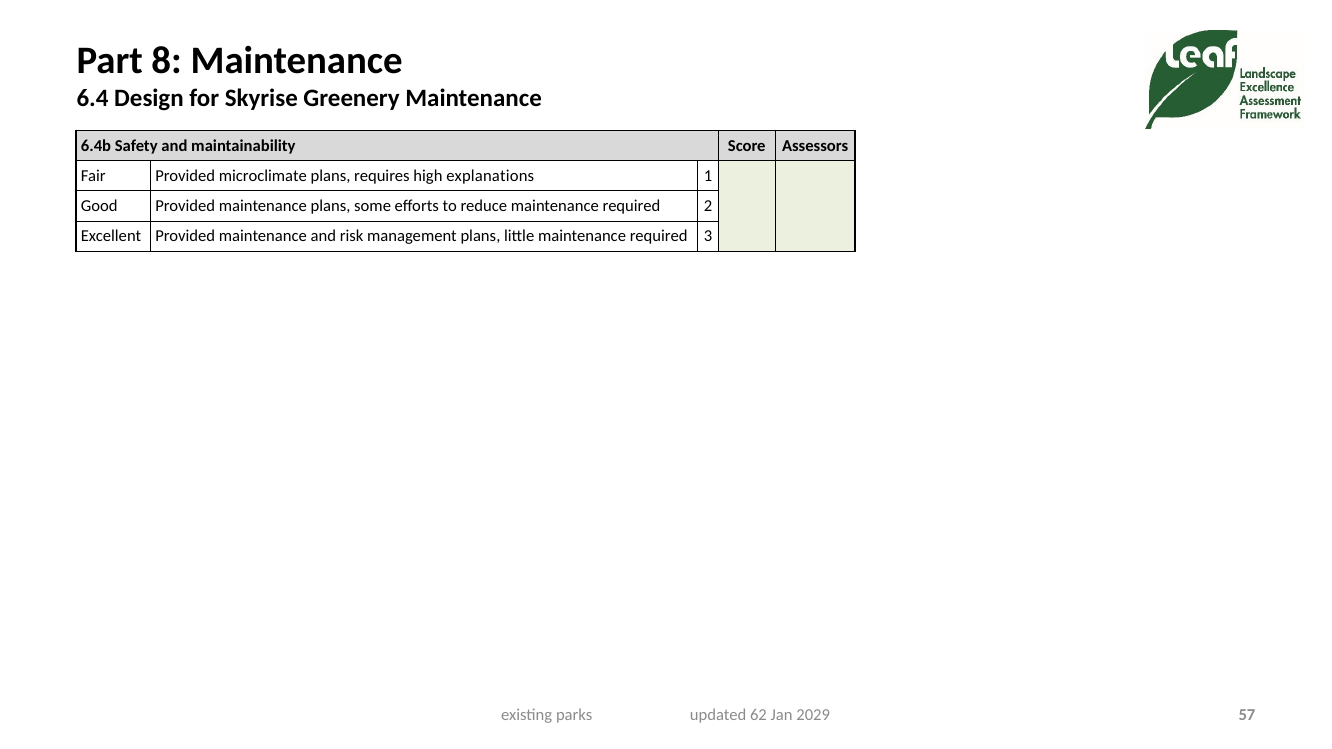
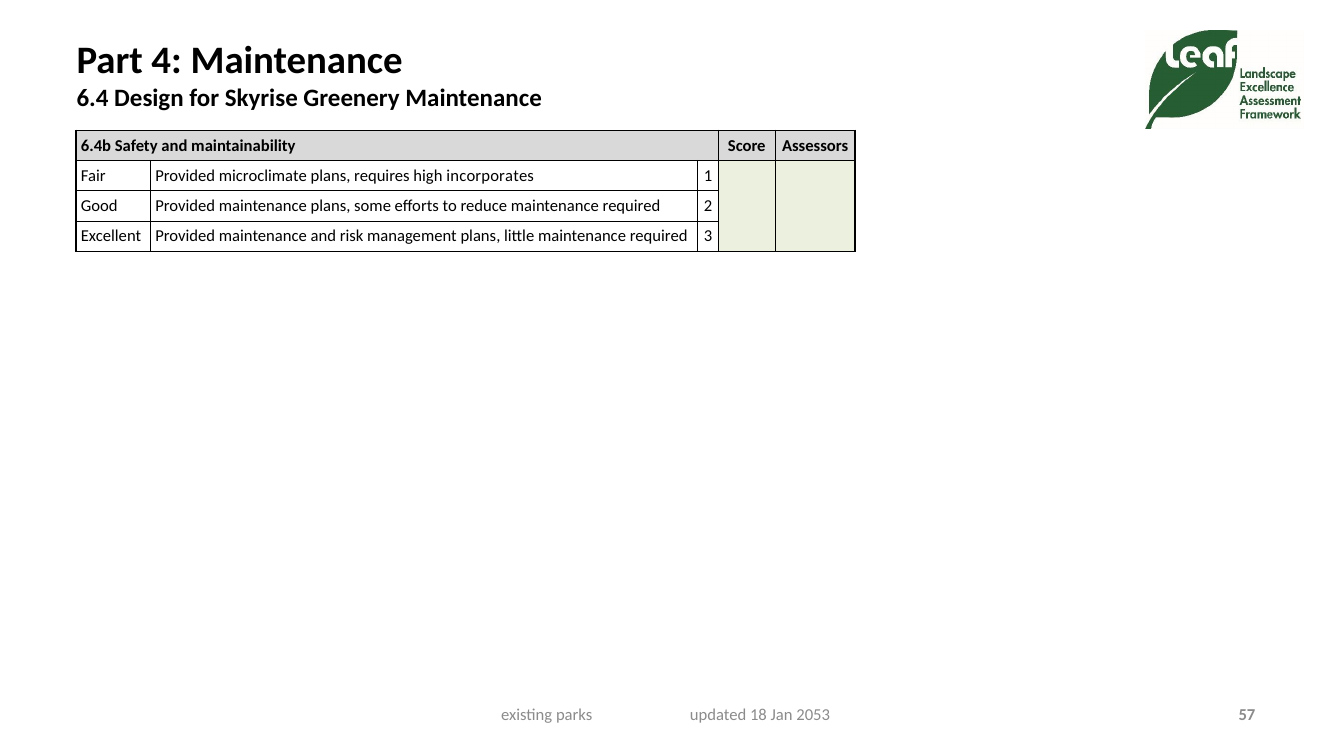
8: 8 -> 4
explanations: explanations -> incorporates
62: 62 -> 18
2029: 2029 -> 2053
